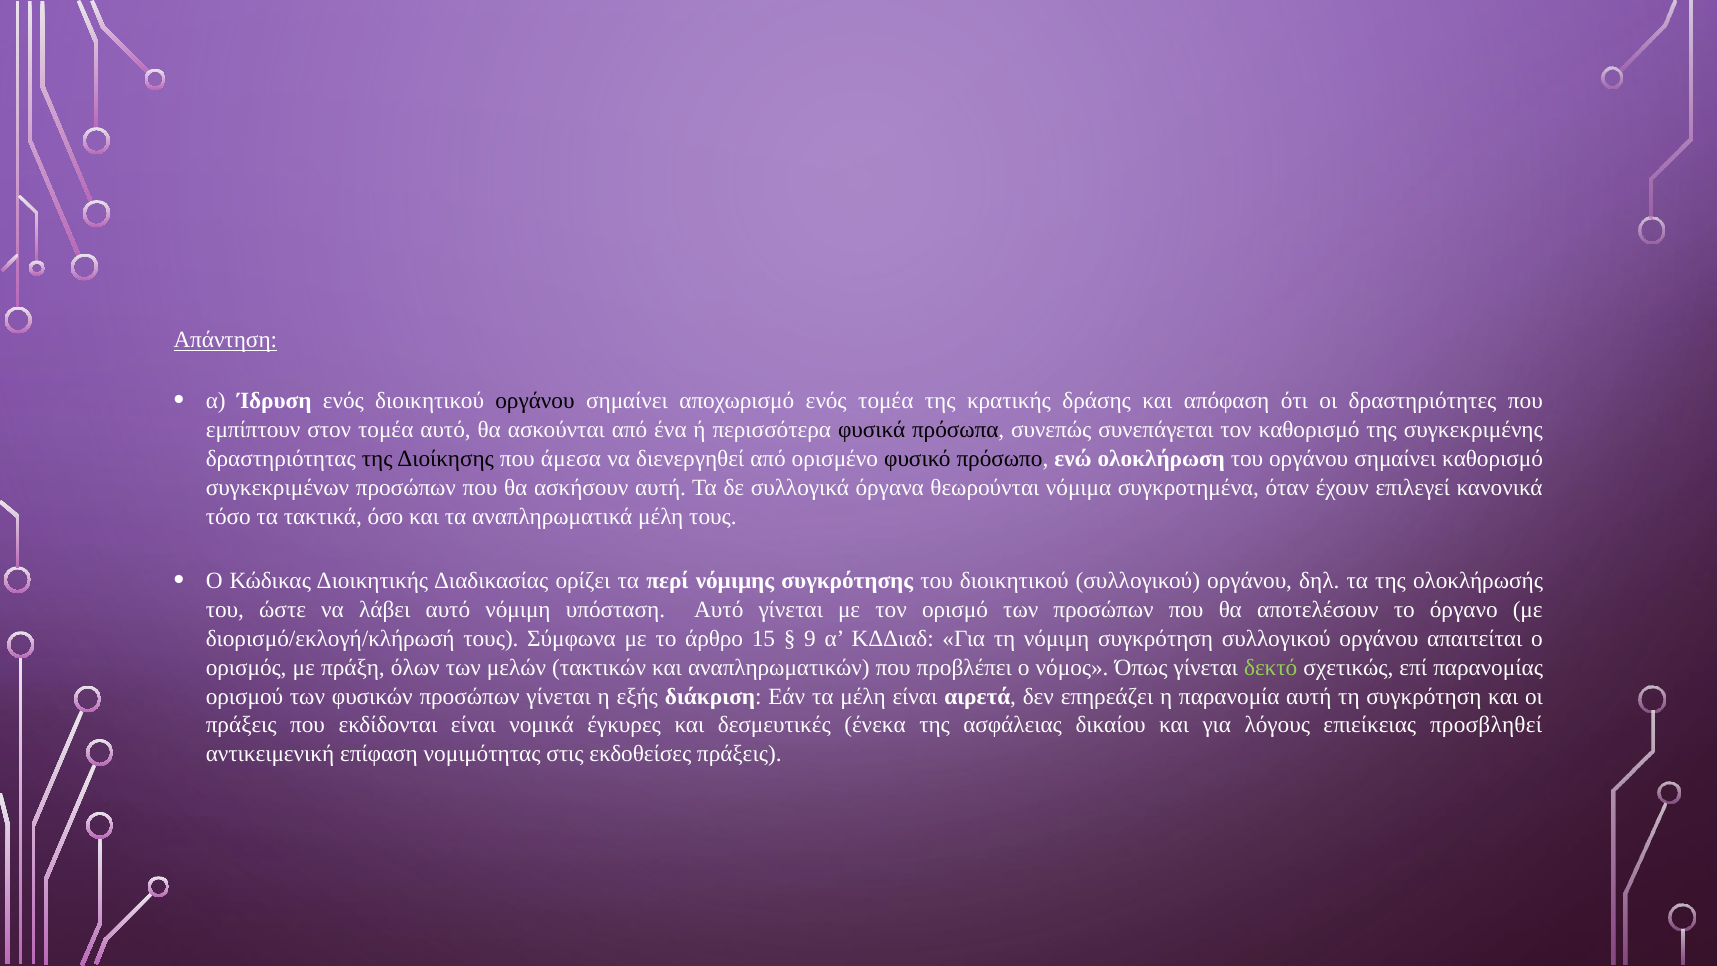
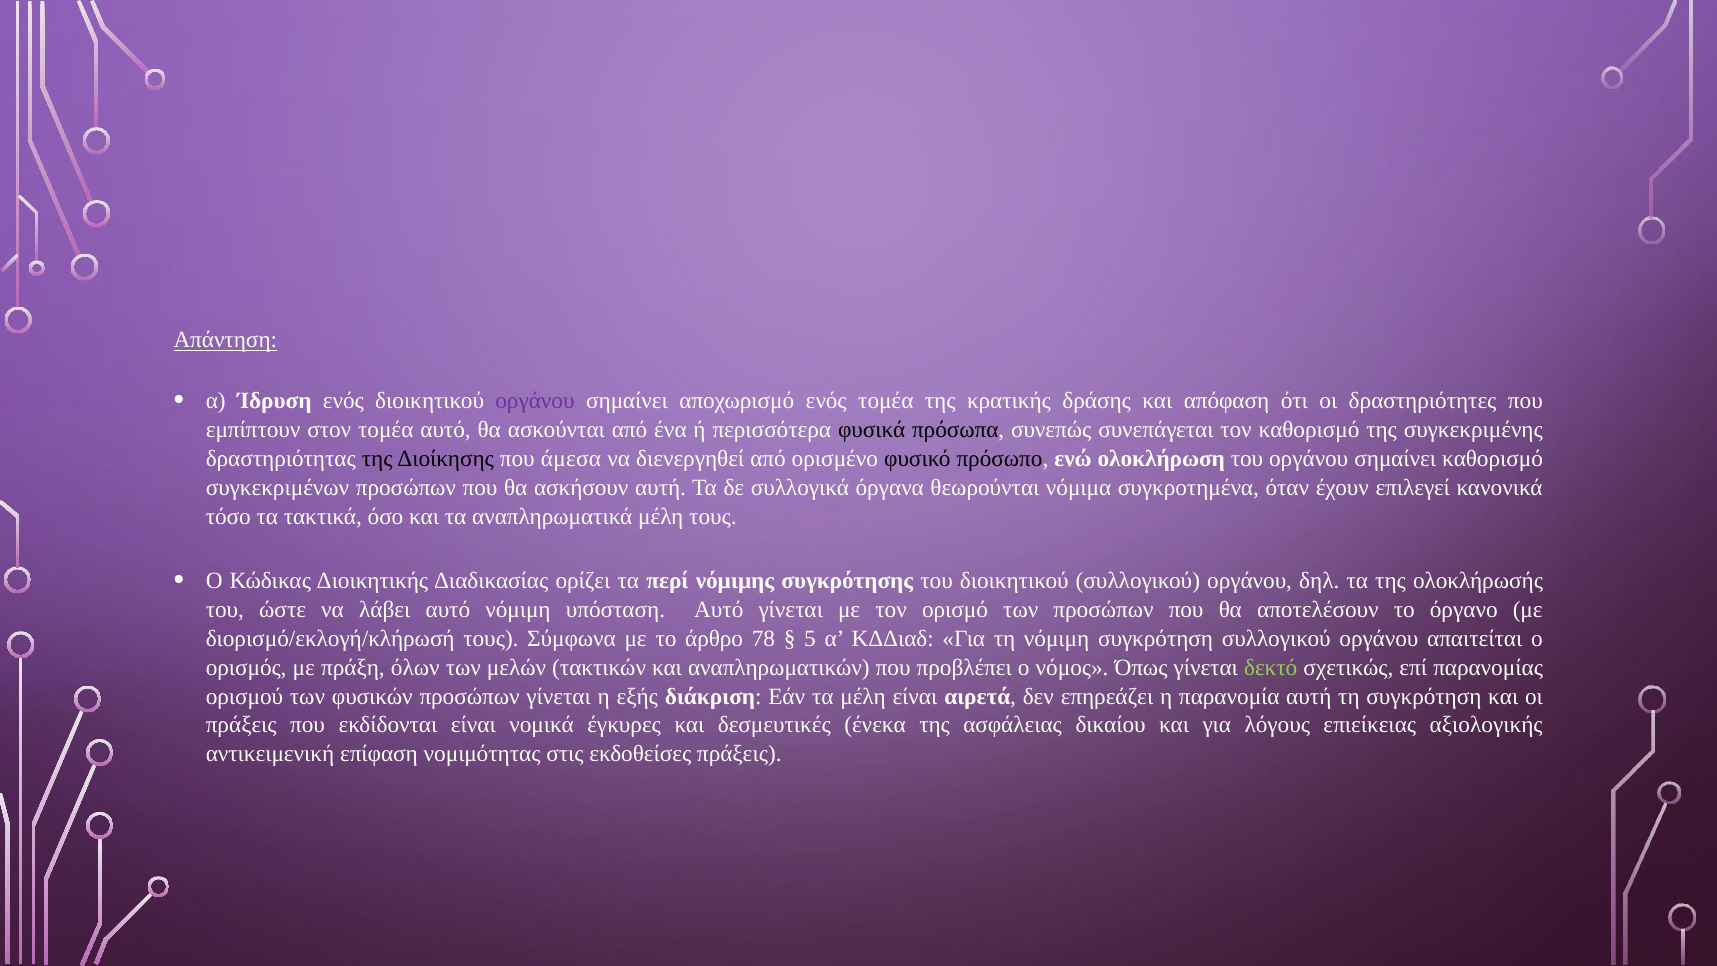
οργάνου at (535, 401) colour: black -> purple
15: 15 -> 78
9: 9 -> 5
προσβληθεί: προσβληθεί -> αξιολογικής
